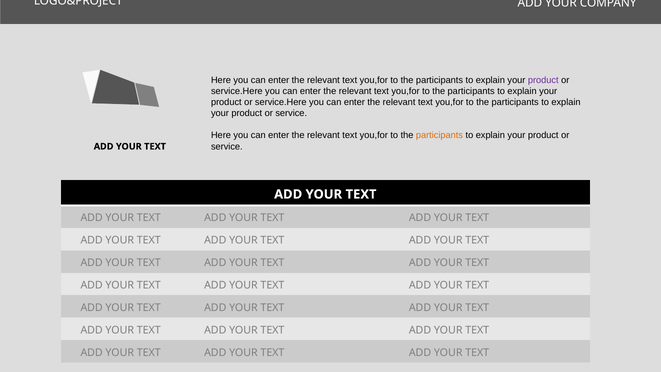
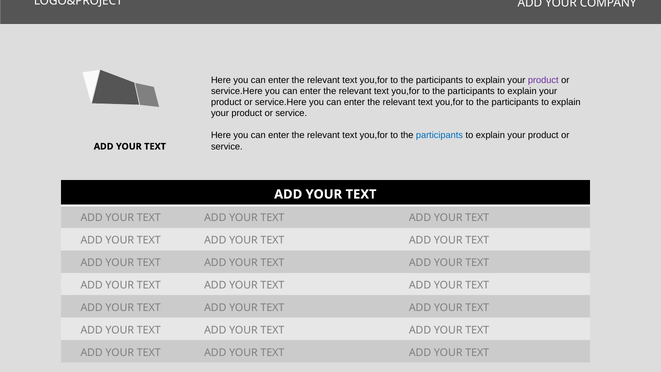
participants at (439, 135) colour: orange -> blue
